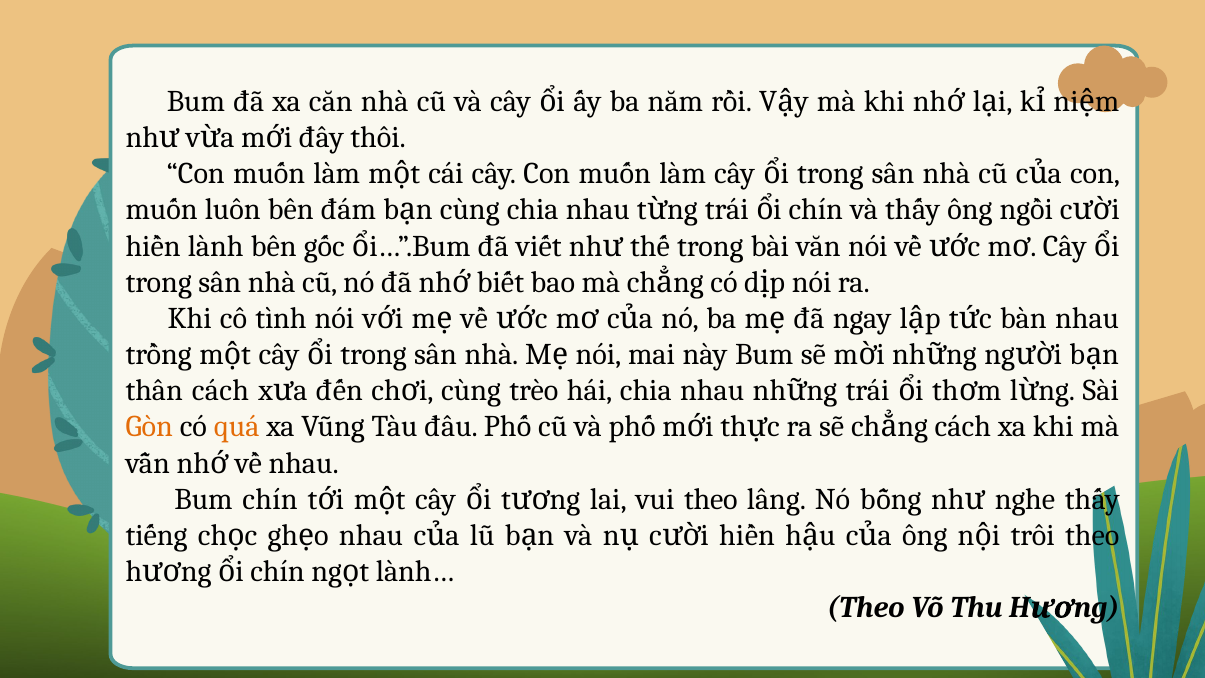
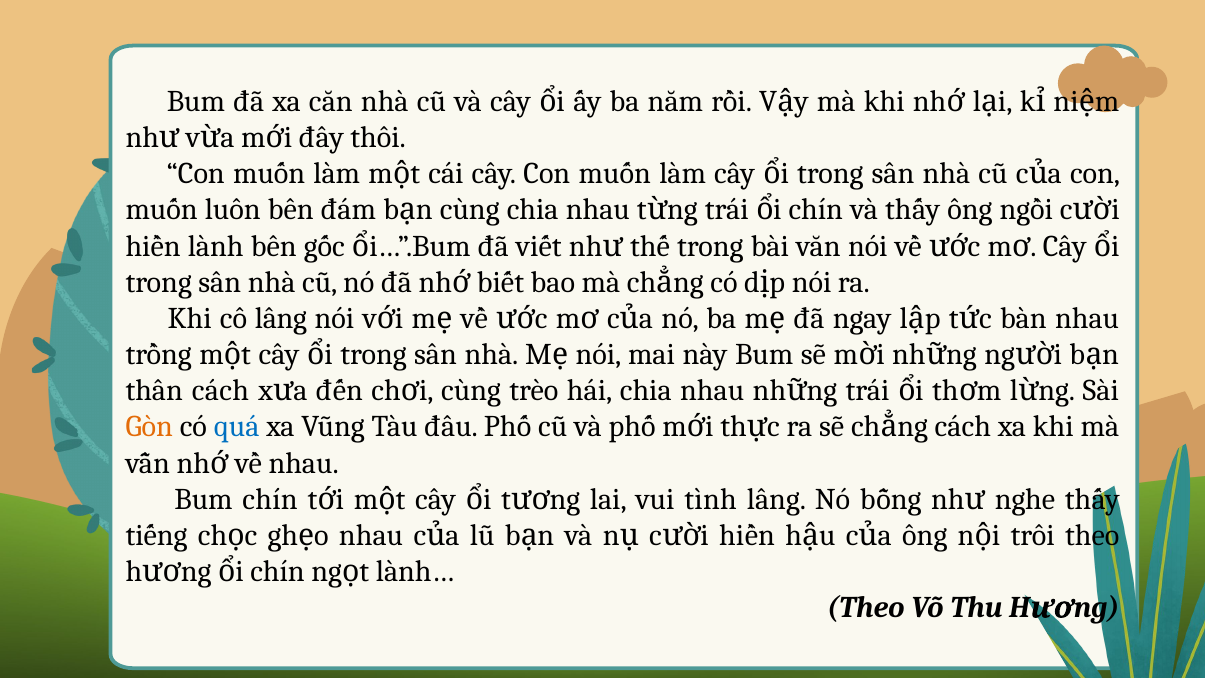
cô tình: tình -> lâng
quá colour: orange -> blue
vui theo: theo -> tình
